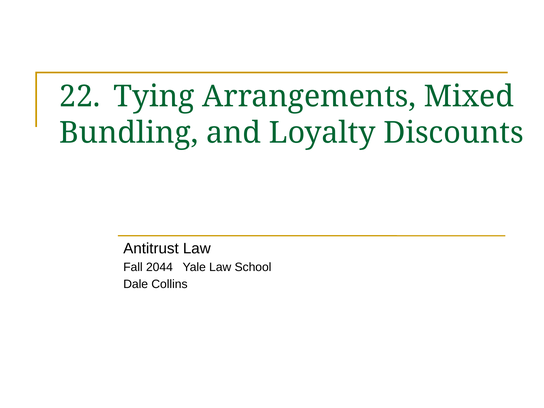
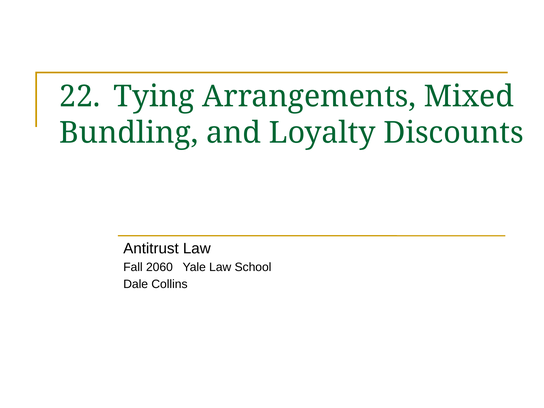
2044: 2044 -> 2060
